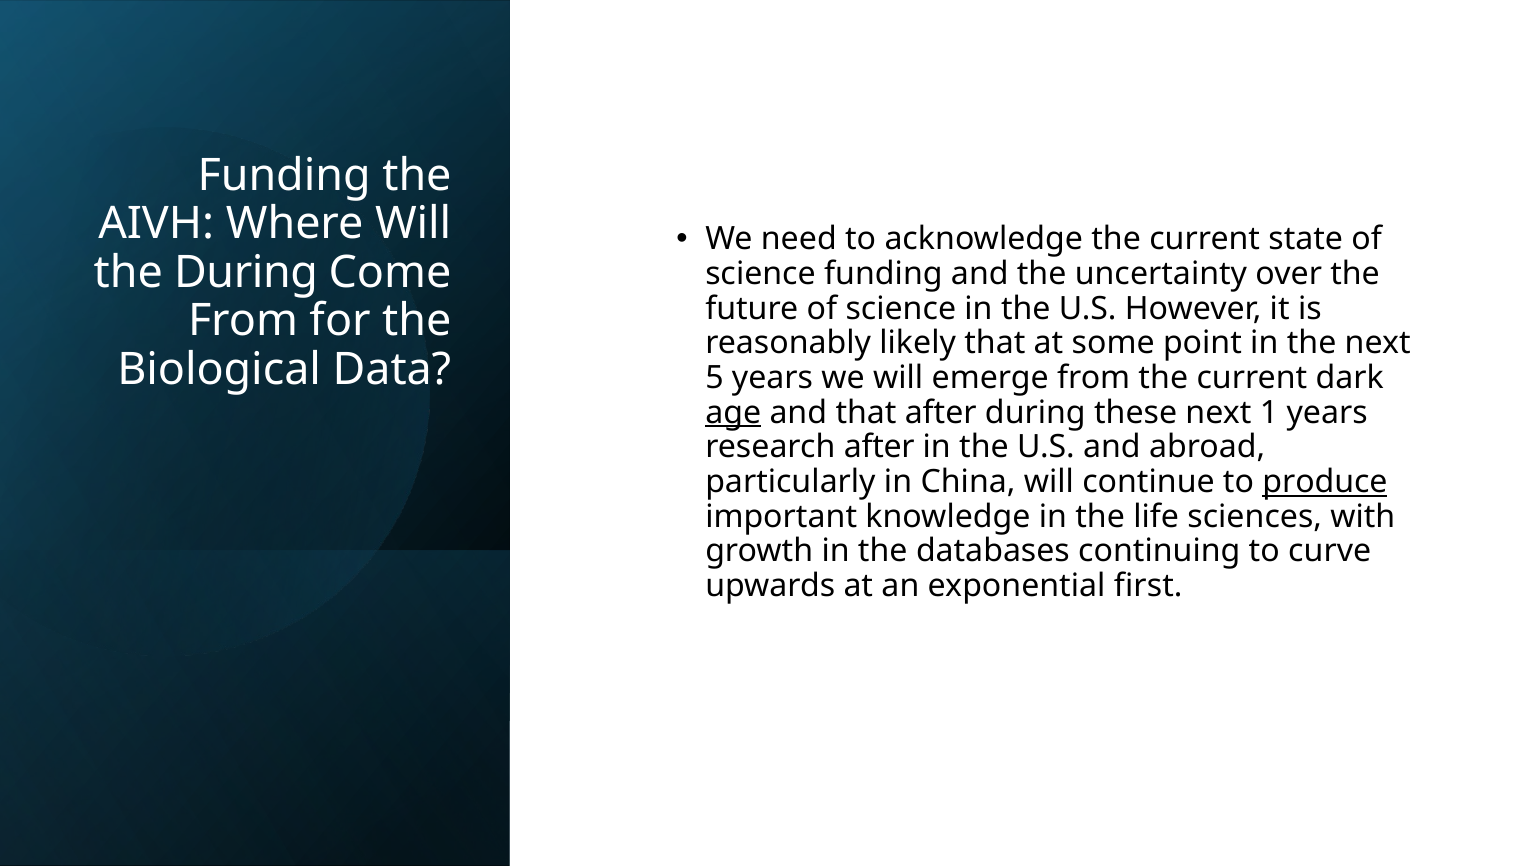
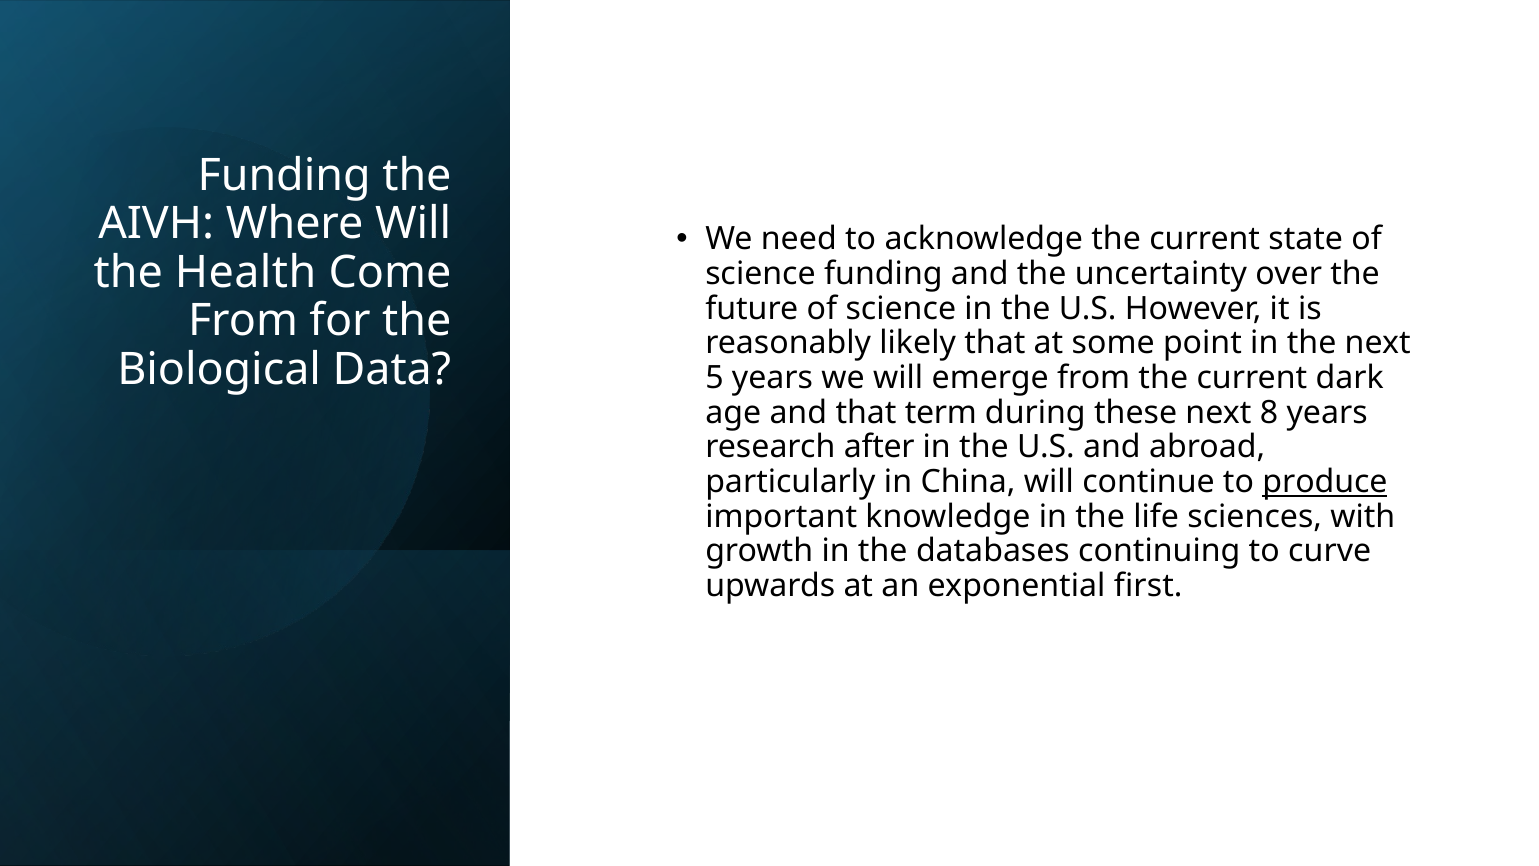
the During: During -> Health
age underline: present -> none
that after: after -> term
1: 1 -> 8
